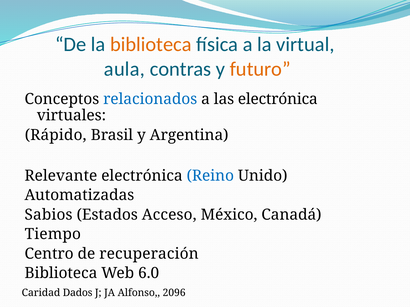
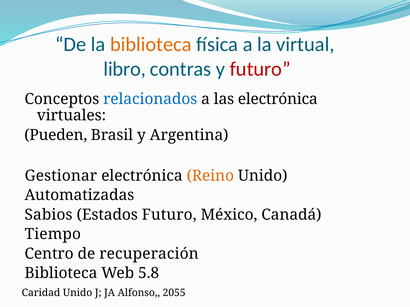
aula: aula -> libro
futuro at (260, 69) colour: orange -> red
Rápido: Rápido -> Pueden
Relevante: Relevante -> Gestionar
Reino colour: blue -> orange
Estados Acceso: Acceso -> Futuro
6.0: 6.0 -> 5.8
Caridad Dados: Dados -> Unido
2096: 2096 -> 2055
